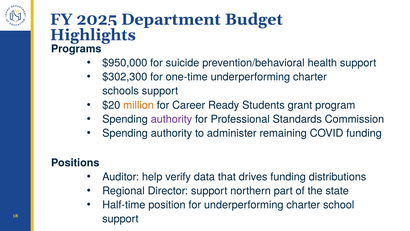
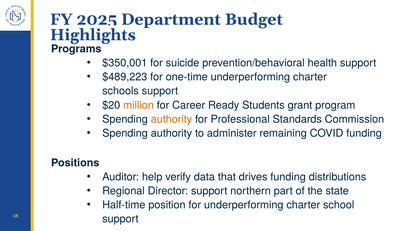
$950,000: $950,000 -> $350,001
$302,300: $302,300 -> $489,223
authority at (171, 119) colour: purple -> orange
